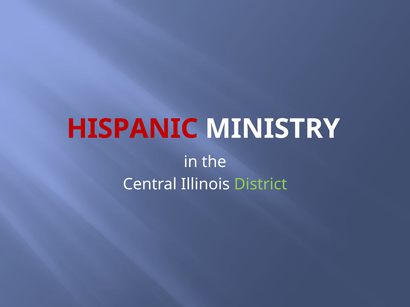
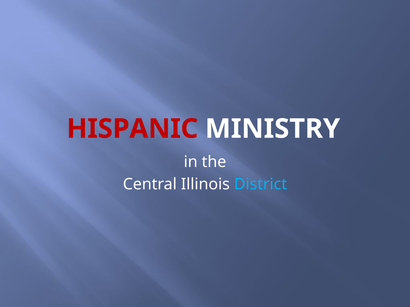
District colour: light green -> light blue
